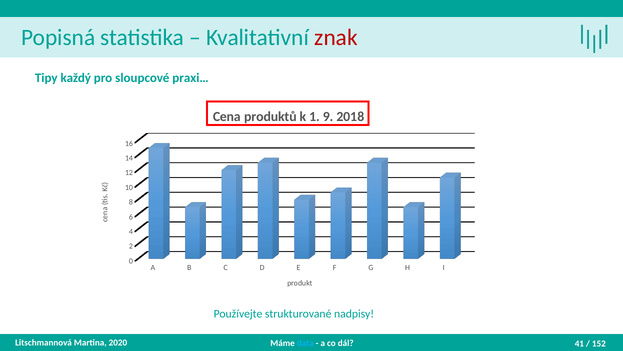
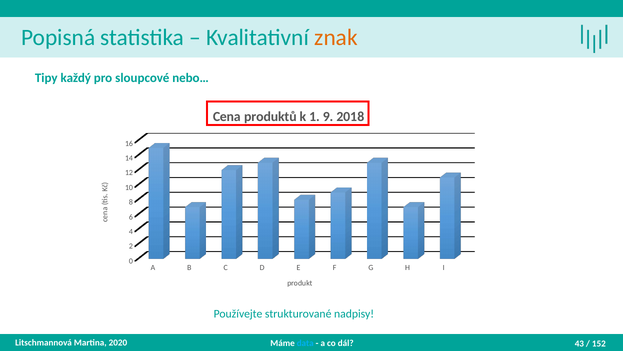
znak colour: red -> orange
praxi…: praxi… -> nebo…
41: 41 -> 43
